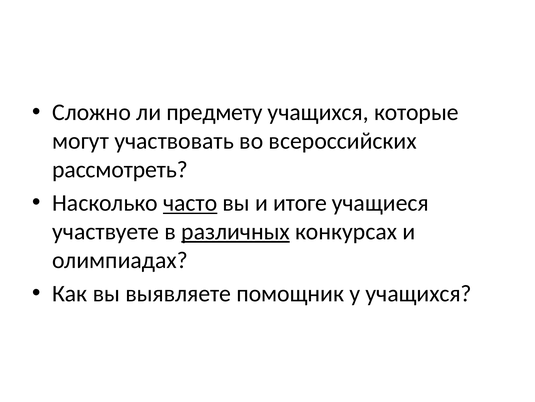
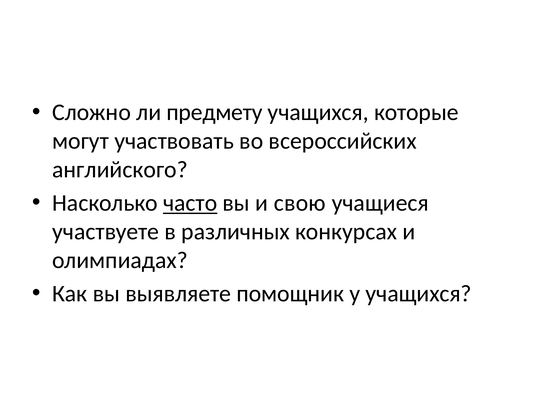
рассмотреть: рассмотреть -> английского
итоге: итоге -> свою
различных underline: present -> none
